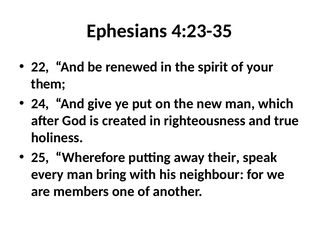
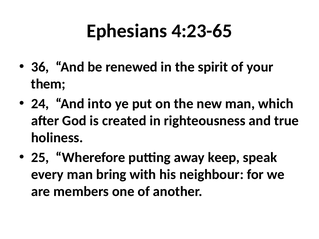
4:23-35: 4:23-35 -> 4:23-65
22: 22 -> 36
give: give -> into
their: their -> keep
